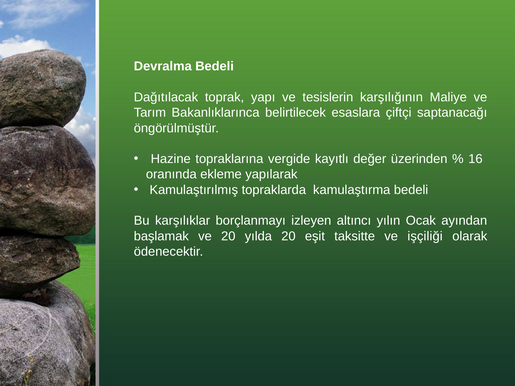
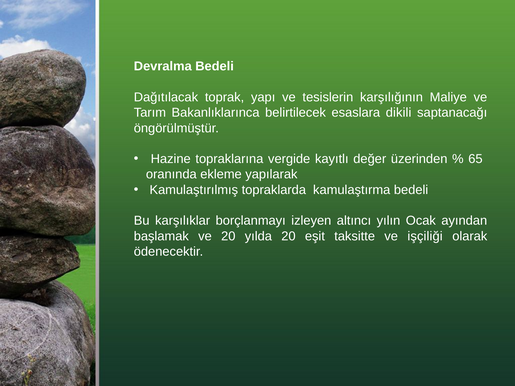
çiftçi: çiftçi -> dikili
16: 16 -> 65
